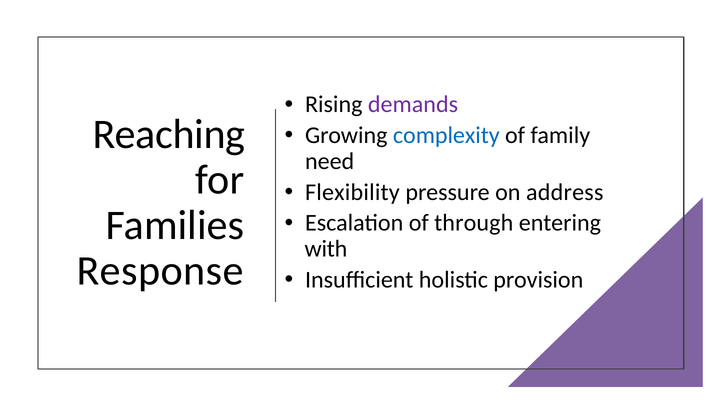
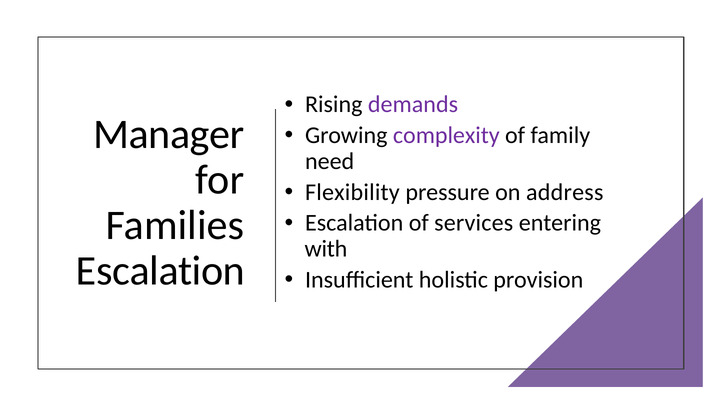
Reaching: Reaching -> Manager
complexity colour: blue -> purple
through: through -> services
Response at (160, 271): Response -> Escalation
